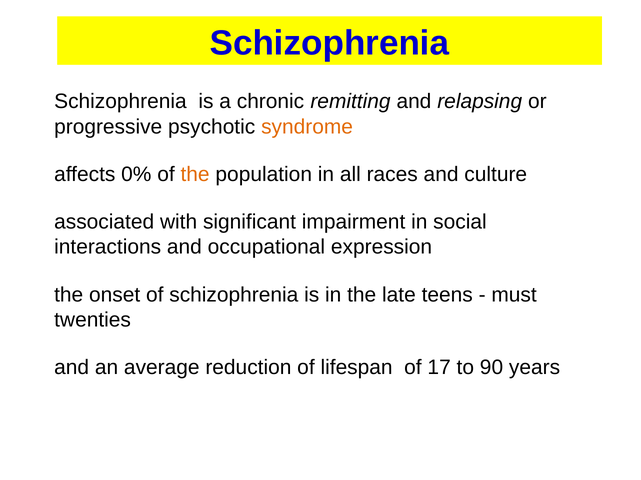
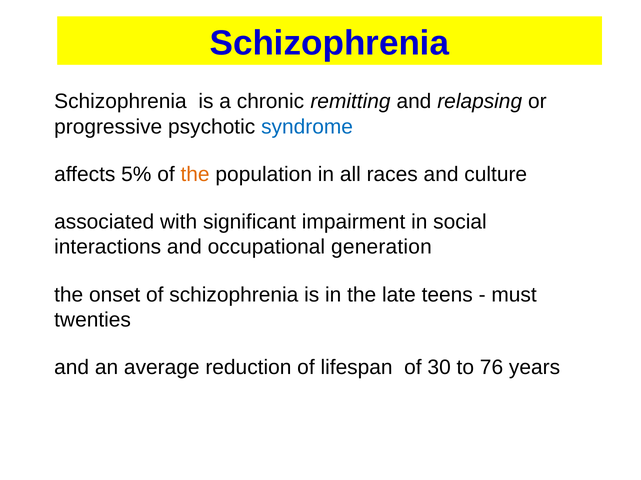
syndrome colour: orange -> blue
0%: 0% -> 5%
expression: expression -> generation
17: 17 -> 30
90: 90 -> 76
